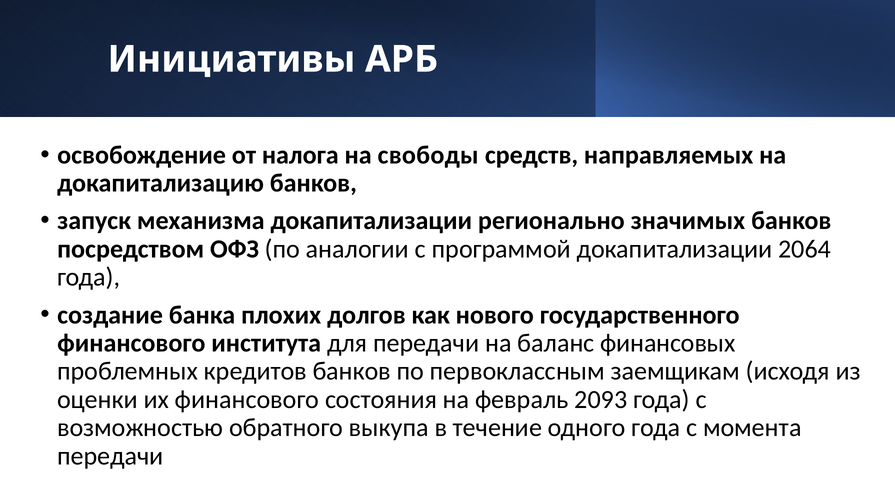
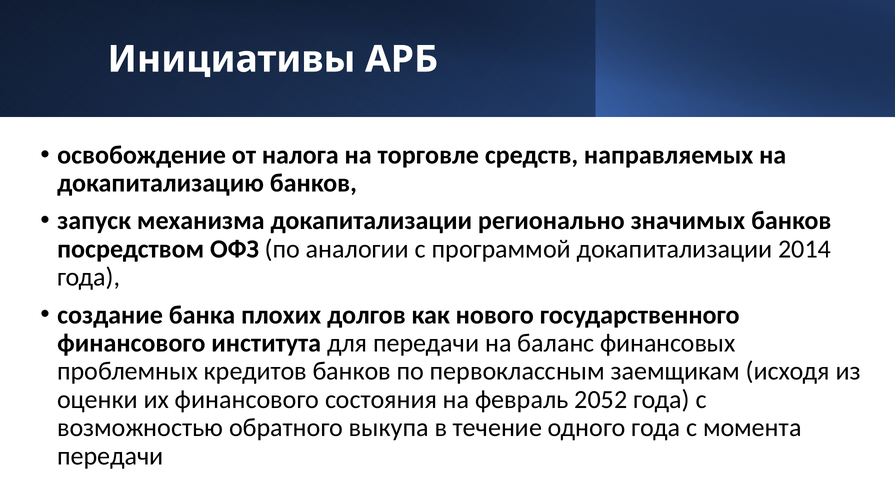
свободы: свободы -> торговле
2064: 2064 -> 2014
2093: 2093 -> 2052
